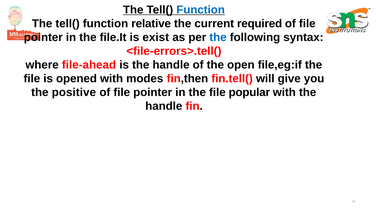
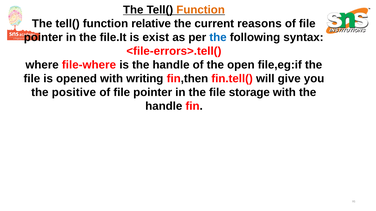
Function at (201, 10) colour: blue -> orange
required: required -> reasons
file-ahead: file-ahead -> file-where
modes: modes -> writing
popular: popular -> storage
